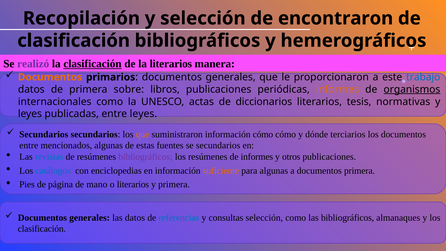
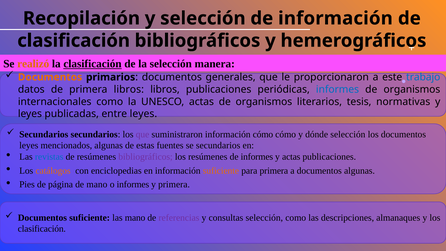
de encontraron: encontraron -> información
realizó colour: purple -> orange
la literarios: literarios -> selección
primera sobre: sobre -> libros
informes at (338, 89) colour: orange -> blue
organismos at (412, 89) underline: present -> none
actas de diccionarios: diccionarios -> organismos
que at (143, 134) colour: orange -> purple
dónde terciarios: terciarios -> selección
entre at (29, 145): entre -> leyes
y otros: otros -> actas
catálogos colour: blue -> orange
para algunas: algunas -> primera
documentos primera: primera -> algunas
o literarios: literarios -> informes
generales at (90, 218): generales -> suficiente
las datos: datos -> mano
referencias colour: blue -> purple
las bibliográficos: bibliográficos -> descripciones
